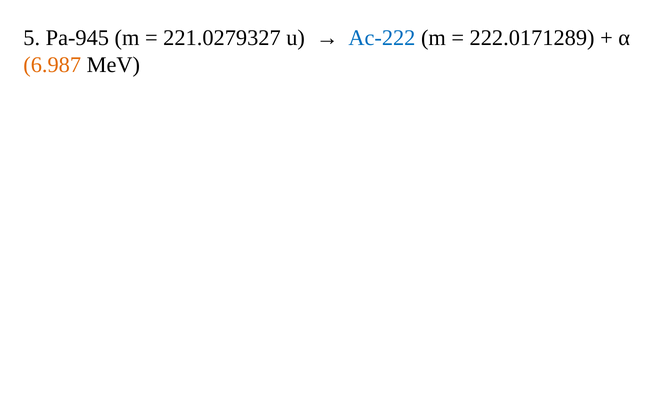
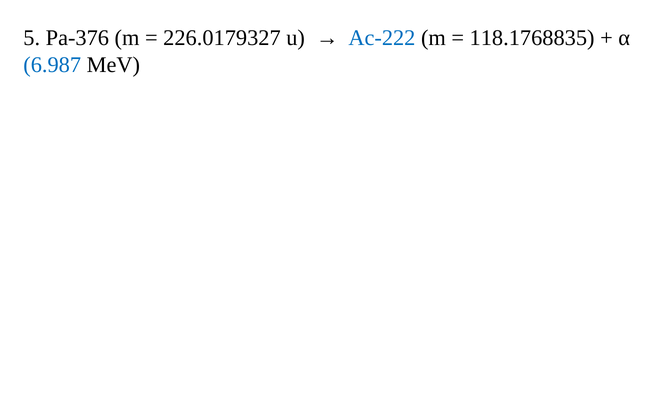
Pa-945: Pa-945 -> Pa-376
221.0279327: 221.0279327 -> 226.0179327
222.0171289: 222.0171289 -> 118.1768835
6.987 colour: orange -> blue
